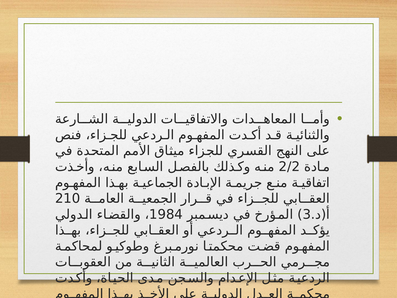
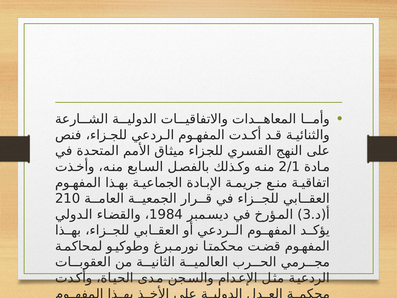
2/2: 2/2 -> 2/1
